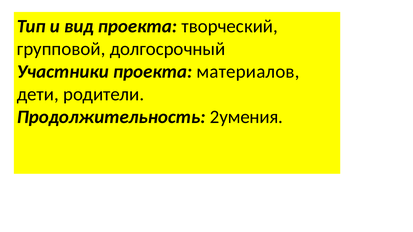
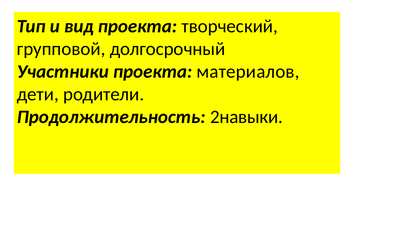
2умения: 2умения -> 2навыки
